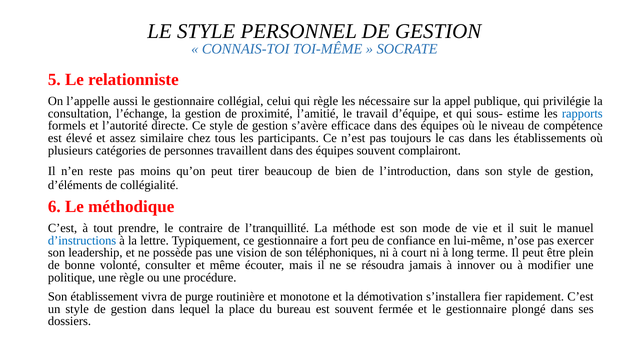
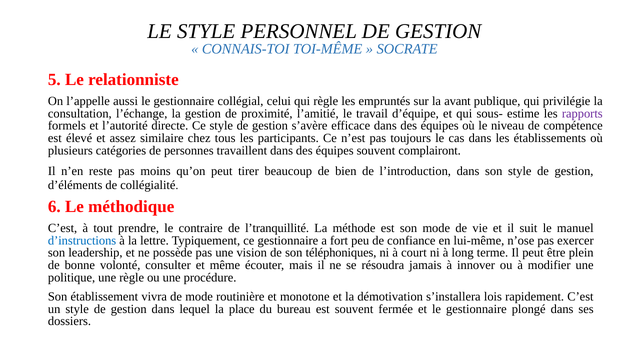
nécessaire: nécessaire -> empruntés
appel: appel -> avant
rapports colour: blue -> purple
de purge: purge -> mode
fier: fier -> lois
